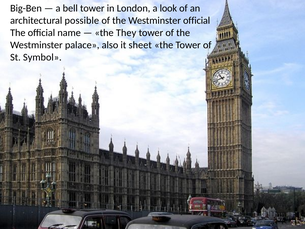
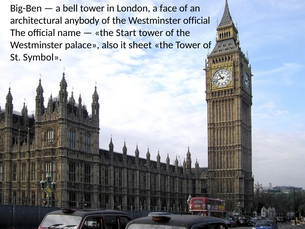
look: look -> face
possible: possible -> anybody
They: They -> Start
